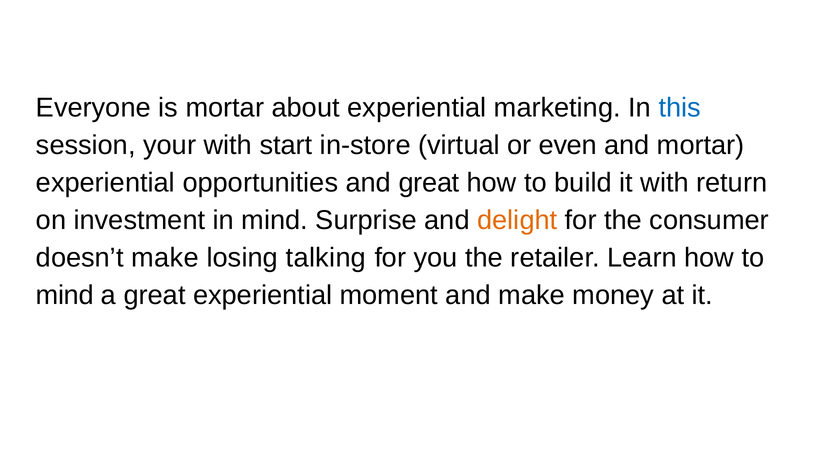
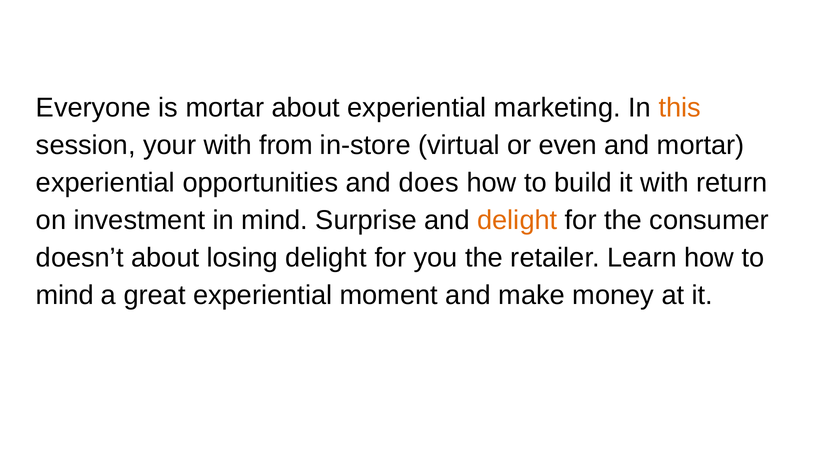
this colour: blue -> orange
start: start -> from
and great: great -> does
doesn’t make: make -> about
losing talking: talking -> delight
